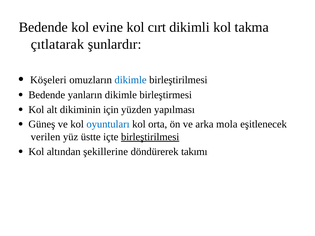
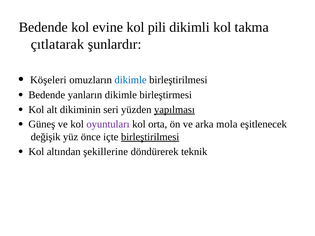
cırt: cırt -> pili
için: için -> seri
yapılması underline: none -> present
oyuntuları colour: blue -> purple
verilen: verilen -> değişik
üstte: üstte -> önce
takımı: takımı -> teknik
